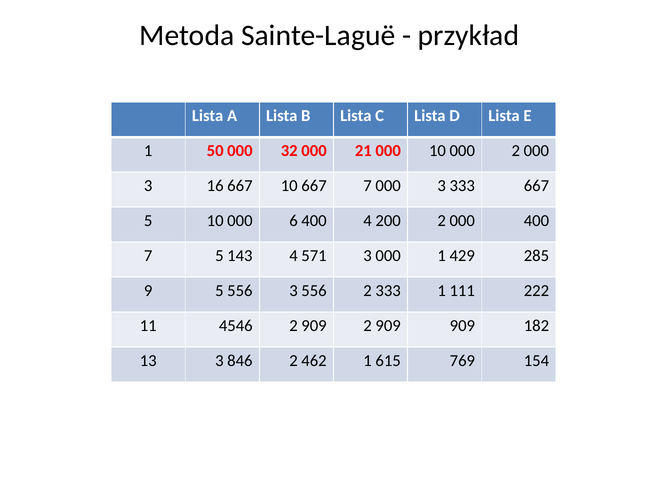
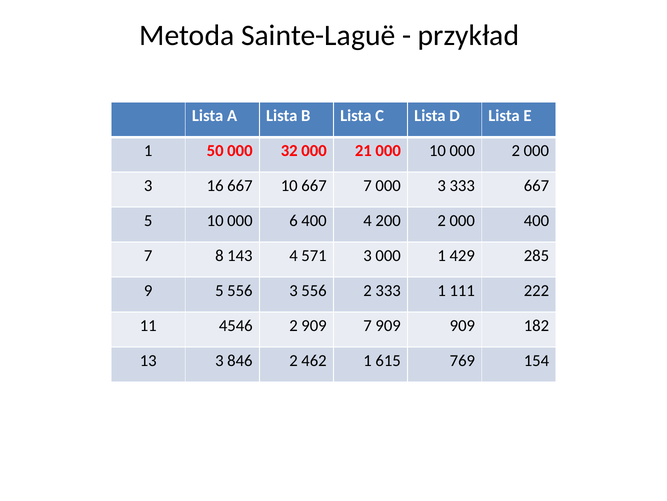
7 5: 5 -> 8
909 2: 2 -> 7
